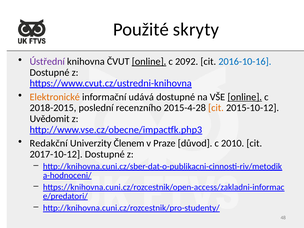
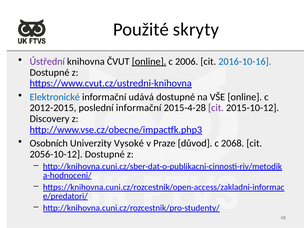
2092: 2092 -> 2006
Elektronické colour: orange -> blue
online at (245, 97) underline: present -> none
2018-2015: 2018-2015 -> 2012-2015
poslední recenzního: recenzního -> informační
cit at (216, 108) colour: orange -> purple
Uvědomit: Uvědomit -> Discovery
Redakční: Redakční -> Osobních
Členem: Členem -> Vysoké
2010: 2010 -> 2068
2017-10-12: 2017-10-12 -> 2056-10-12
